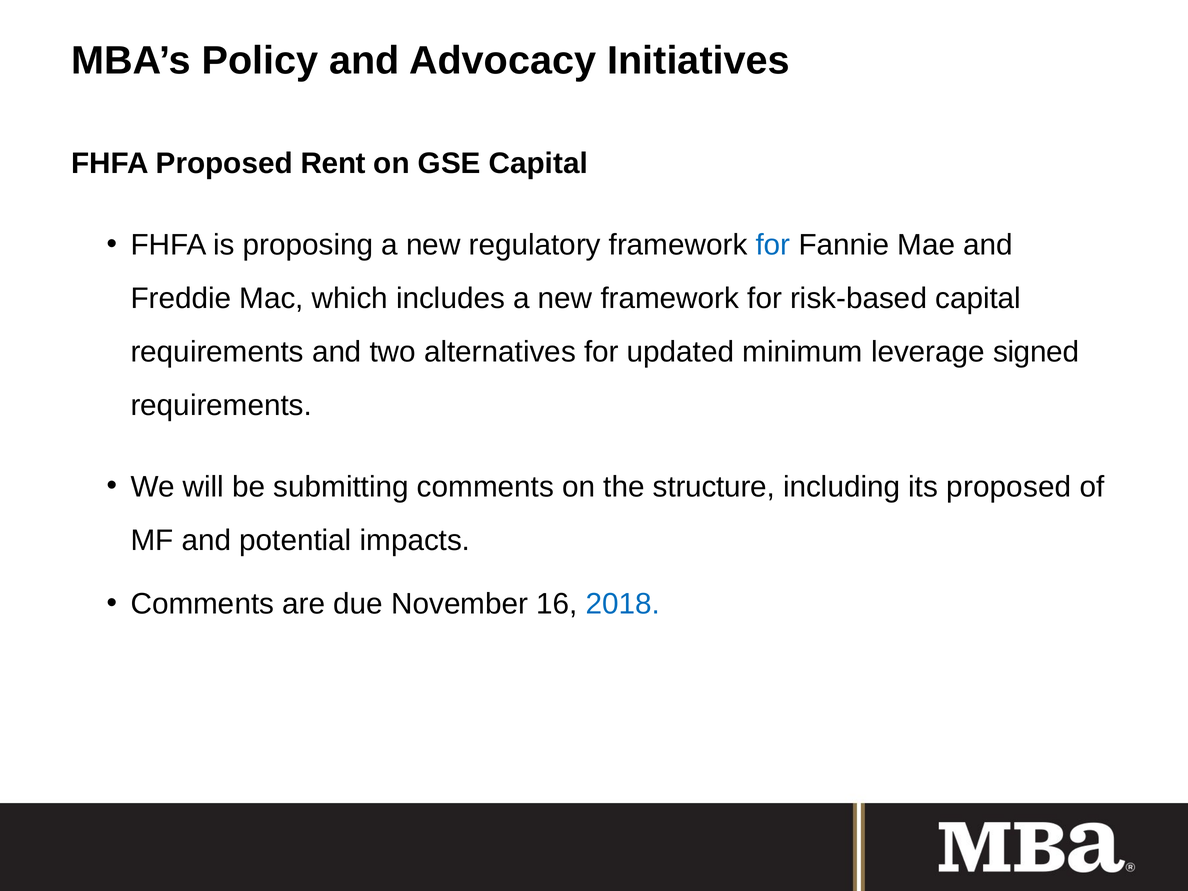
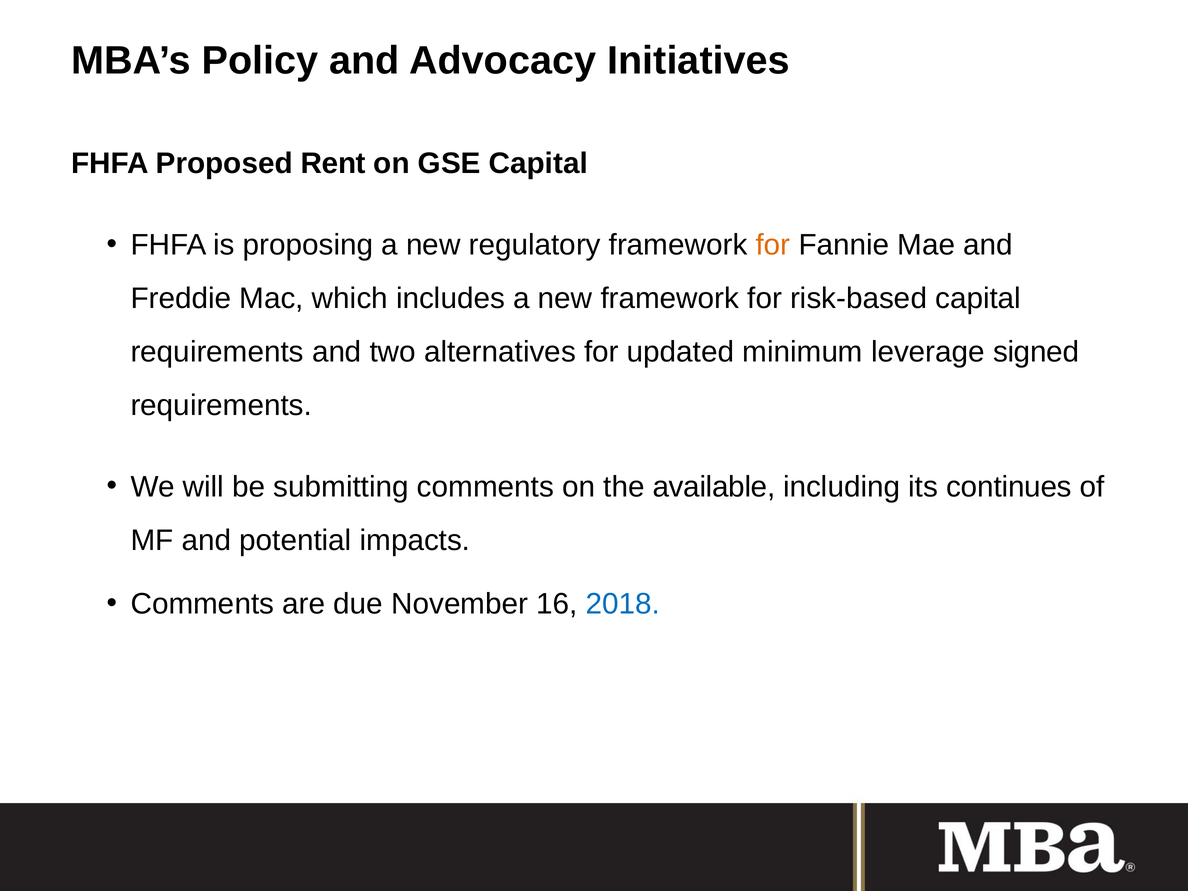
for at (773, 245) colour: blue -> orange
structure: structure -> available
its proposed: proposed -> continues
